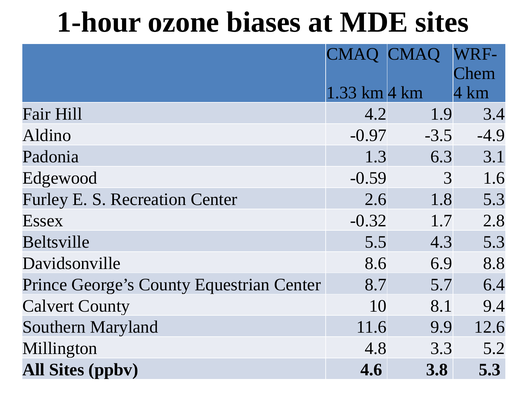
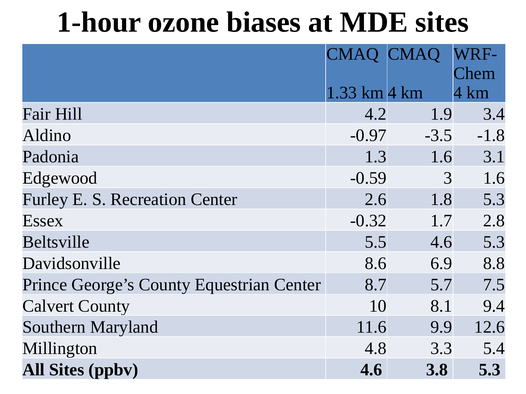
-4.9: -4.9 -> -1.8
1.3 6.3: 6.3 -> 1.6
5.5 4.3: 4.3 -> 4.6
6.4: 6.4 -> 7.5
5.2: 5.2 -> 5.4
